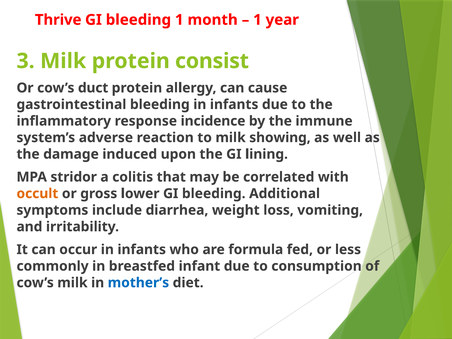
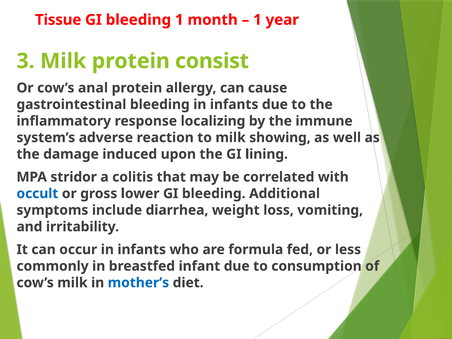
Thrive: Thrive -> Tissue
duct: duct -> anal
incidence: incidence -> localizing
occult colour: orange -> blue
